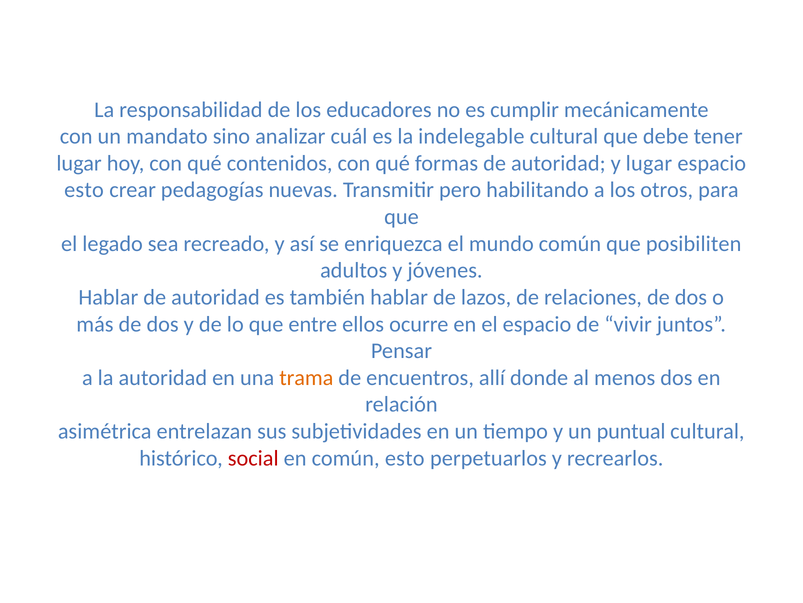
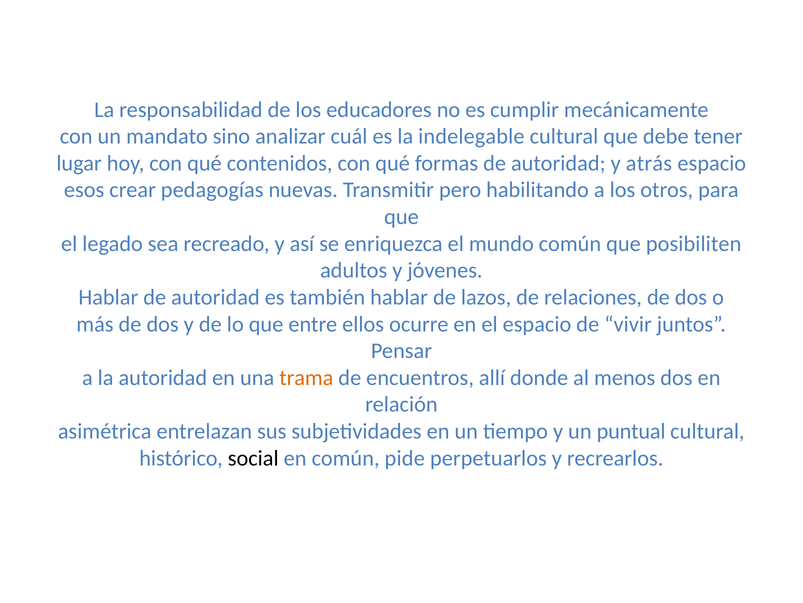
y lugar: lugar -> atrás
esto at (84, 190): esto -> esos
social colour: red -> black
común esto: esto -> pide
